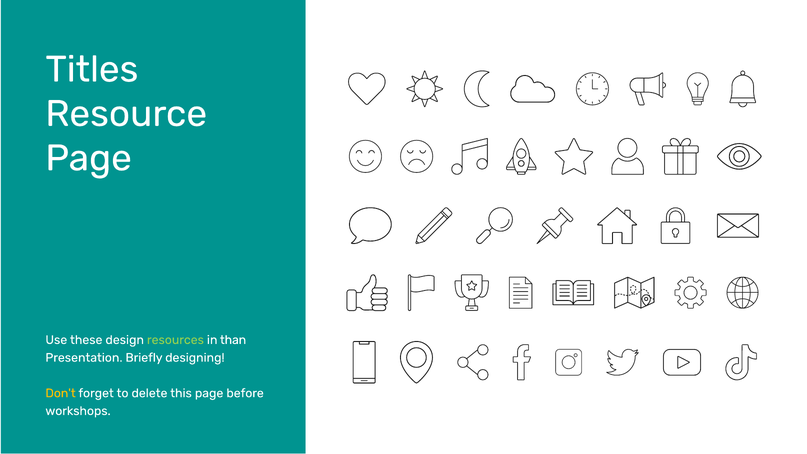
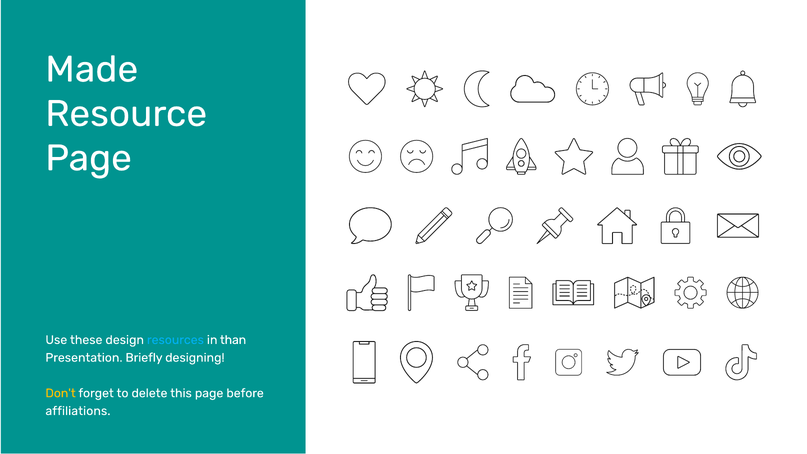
Titles: Titles -> Made
resources colour: light green -> light blue
workshops: workshops -> affiliations
